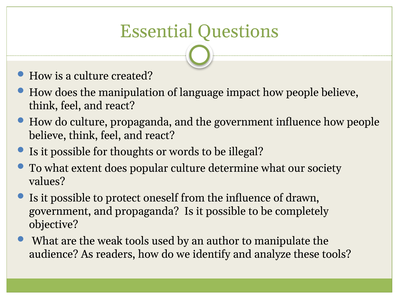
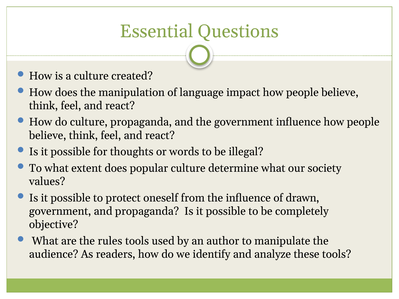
weak: weak -> rules
